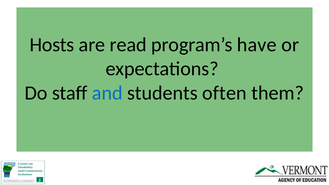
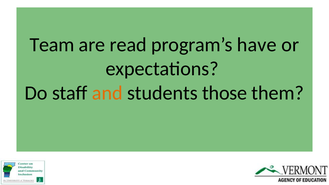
Hosts: Hosts -> Team
and colour: blue -> orange
often: often -> those
